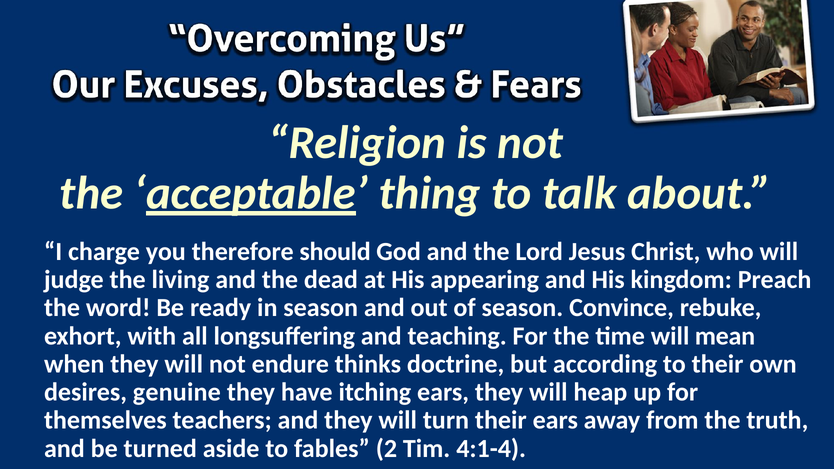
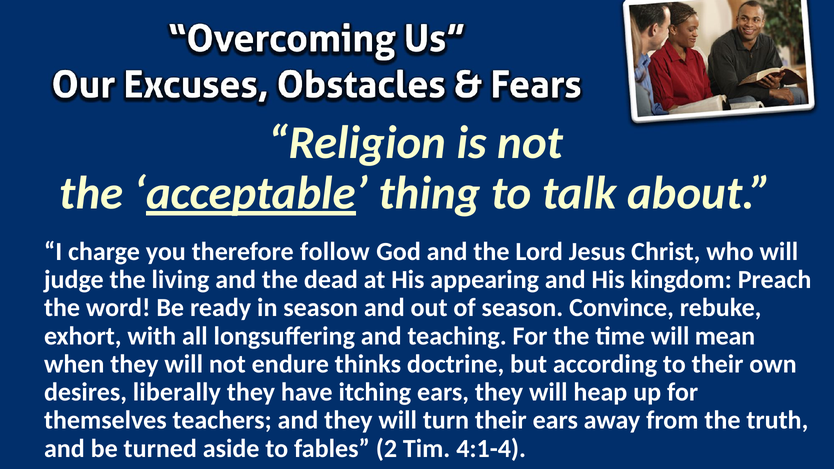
should: should -> follow
genuine: genuine -> liberally
